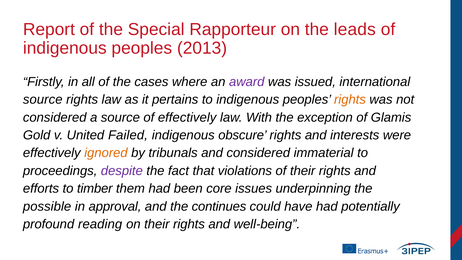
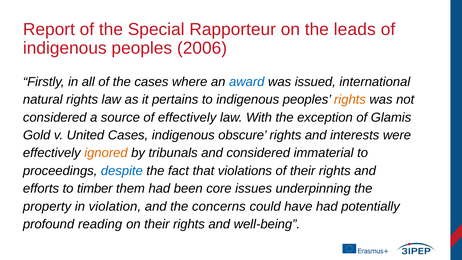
2013: 2013 -> 2006
award colour: purple -> blue
source at (43, 100): source -> natural
United Failed: Failed -> Cases
despite colour: purple -> blue
possible: possible -> property
approval: approval -> violation
continues: continues -> concerns
